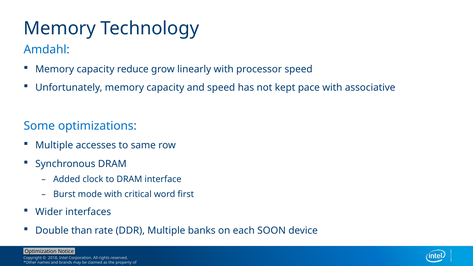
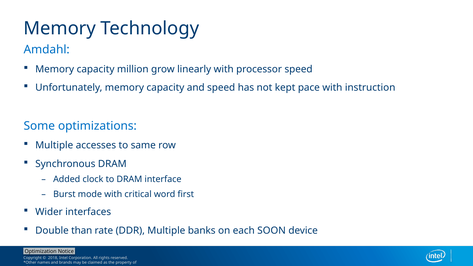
reduce: reduce -> million
associative: associative -> instruction
